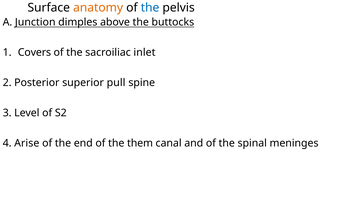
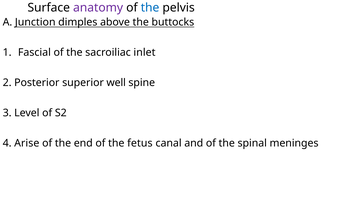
anatomy colour: orange -> purple
Covers: Covers -> Fascial
pull: pull -> well
them: them -> fetus
